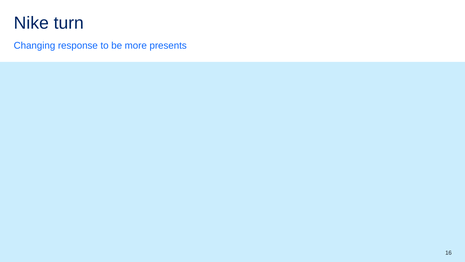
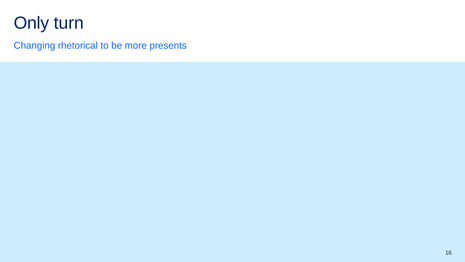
Nike: Nike -> Only
response: response -> rhetorical
